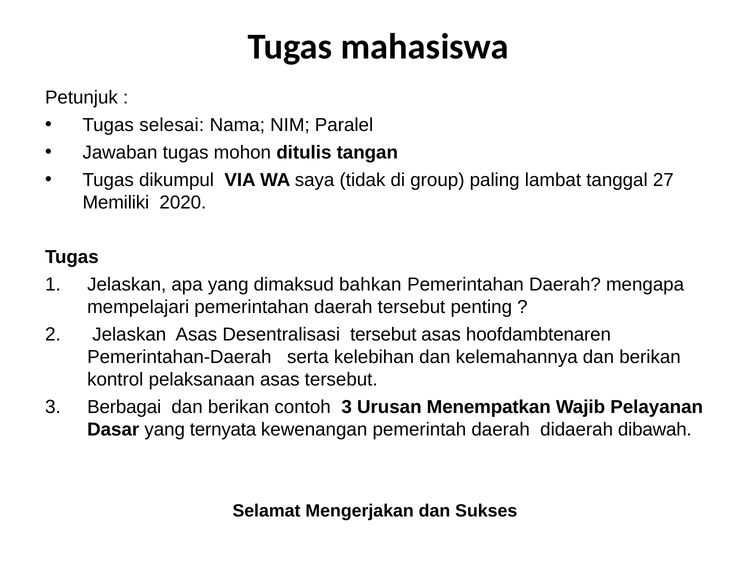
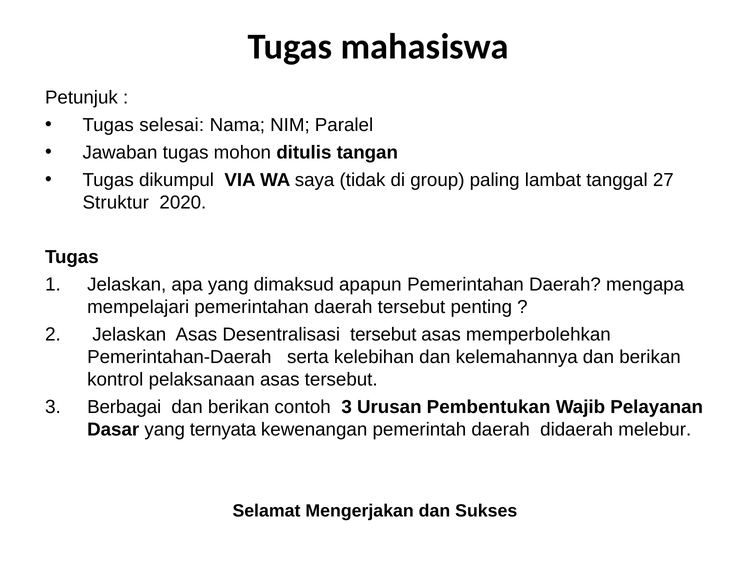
Memiliki: Memiliki -> Struktur
bahkan: bahkan -> apapun
hoofdambtenaren: hoofdambtenaren -> memperbolehkan
Menempatkan: Menempatkan -> Pembentukan
dibawah: dibawah -> melebur
